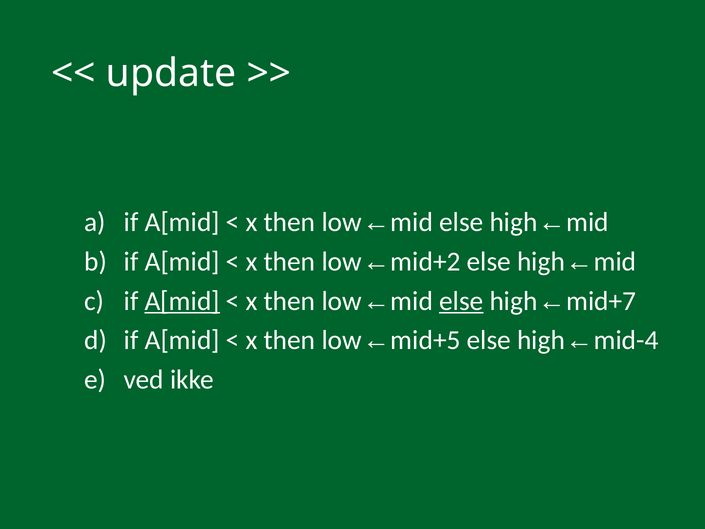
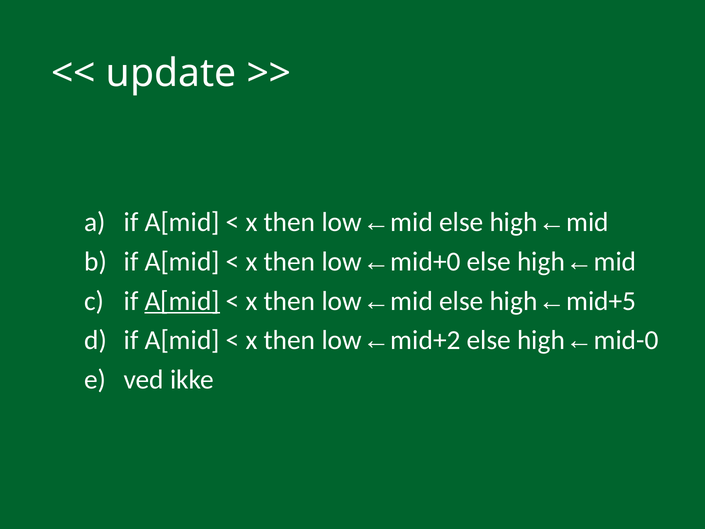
mid+2: mid+2 -> mid+0
else at (461, 301) underline: present -> none
mid+7: mid+7 -> mid+5
mid+5: mid+5 -> mid+2
mid-4: mid-4 -> mid-0
